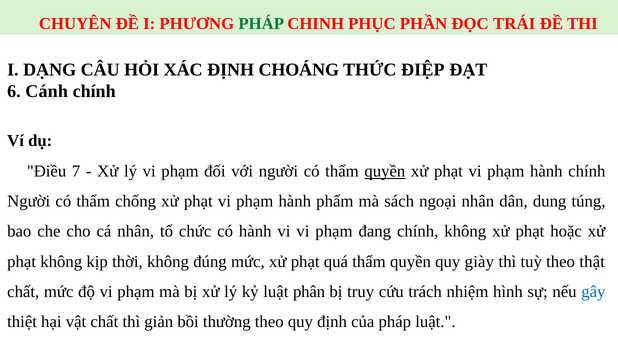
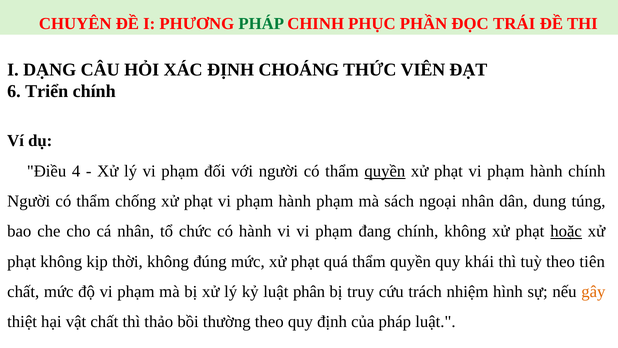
ĐIỆP: ĐIỆP -> VIÊN
Cánh: Cánh -> Triển
7: 7 -> 4
hành phẩm: phẩm -> phạm
hoặc underline: none -> present
giày: giày -> khái
thật: thật -> tiên
gây colour: blue -> orange
giản: giản -> thảo
